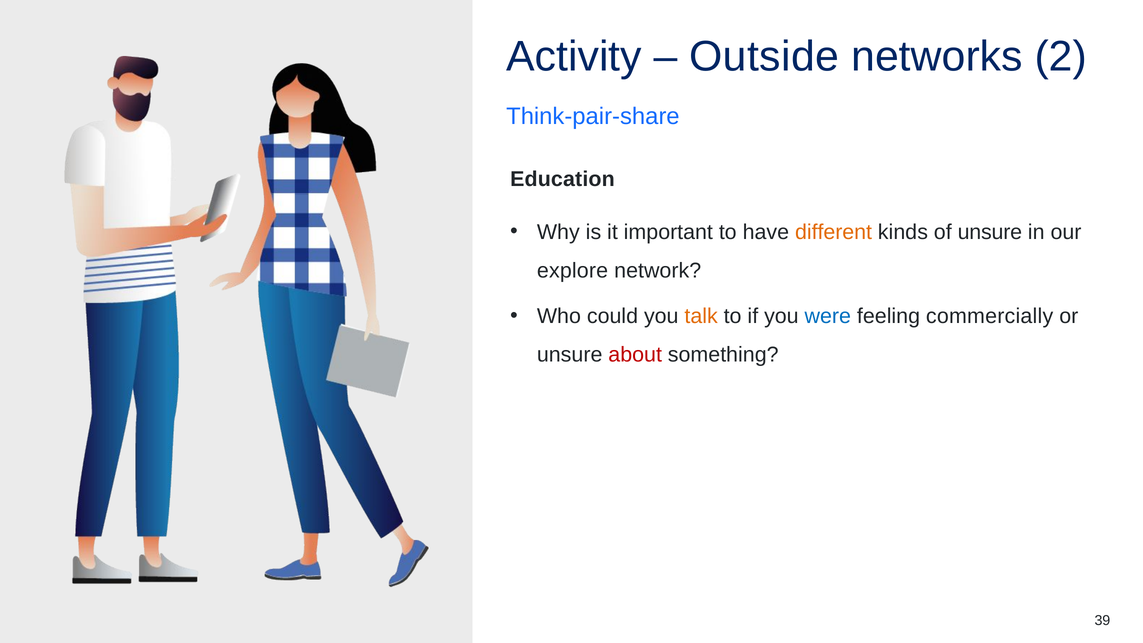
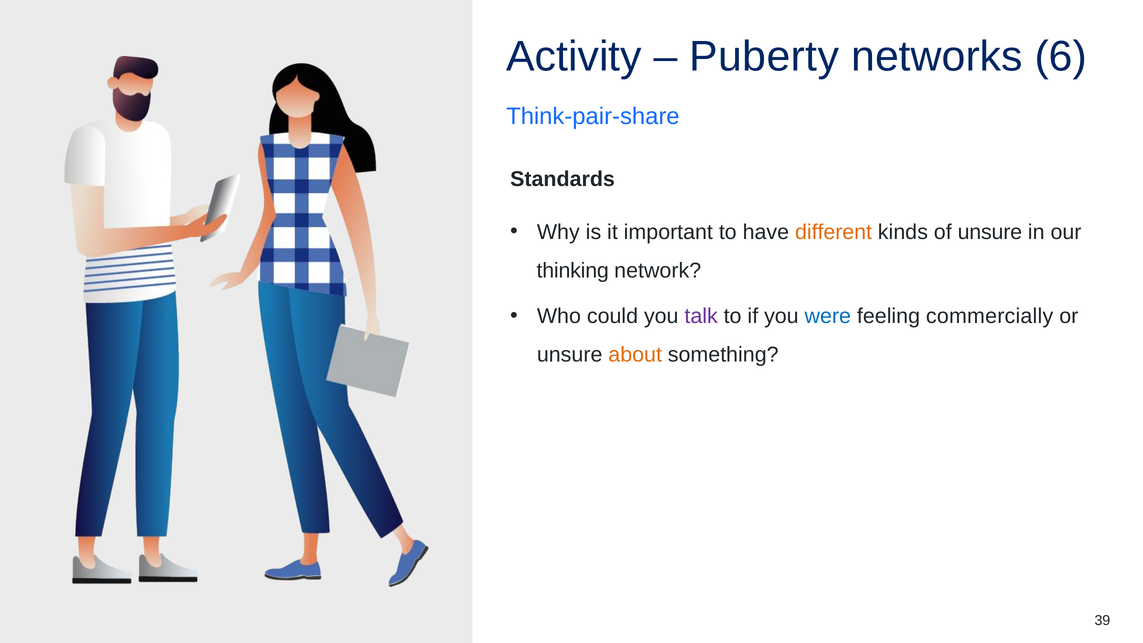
Outside: Outside -> Puberty
2: 2 -> 6
Education: Education -> Standards
explore: explore -> thinking
talk colour: orange -> purple
about colour: red -> orange
